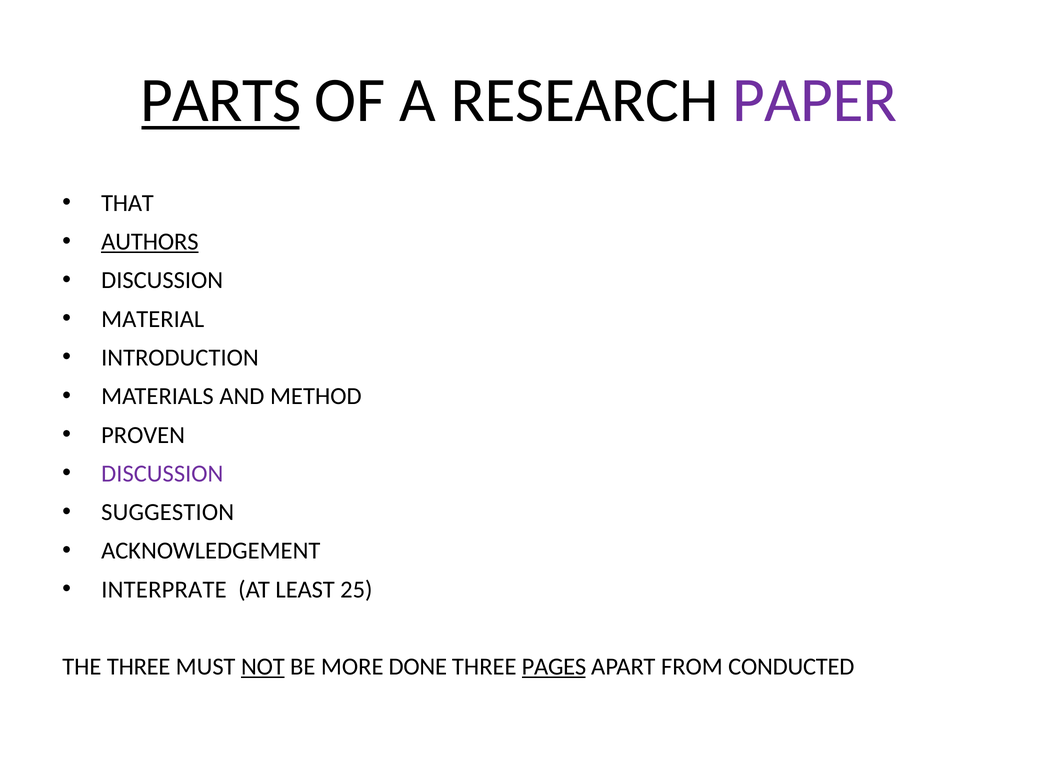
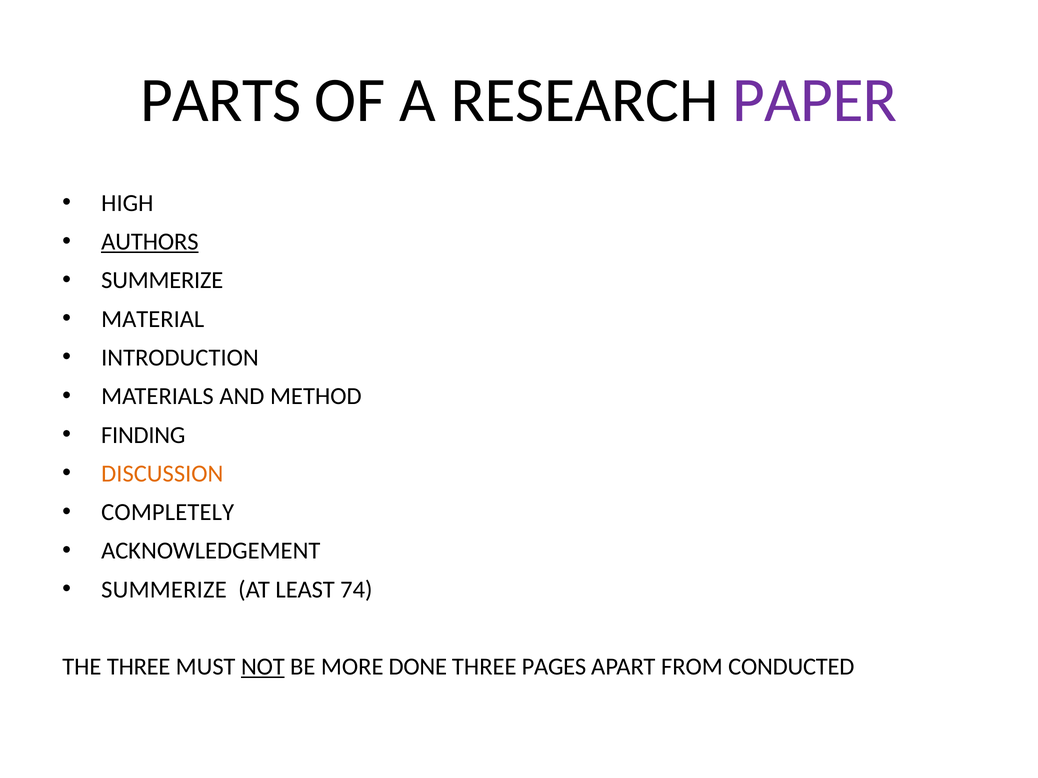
PARTS underline: present -> none
THAT: THAT -> HIGH
DISCUSSION at (162, 281): DISCUSSION -> SUMMERIZE
PROVEN: PROVEN -> FINDING
DISCUSSION at (162, 474) colour: purple -> orange
SUGGESTION: SUGGESTION -> COMPLETELY
INTERPRATE at (164, 590): INTERPRATE -> SUMMERIZE
25: 25 -> 74
PAGES underline: present -> none
